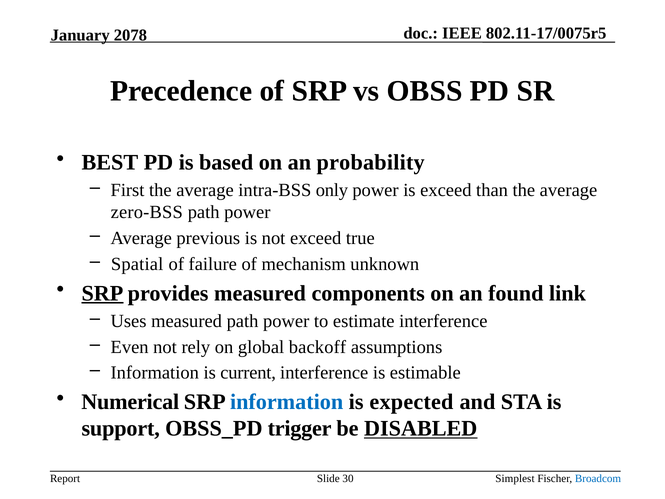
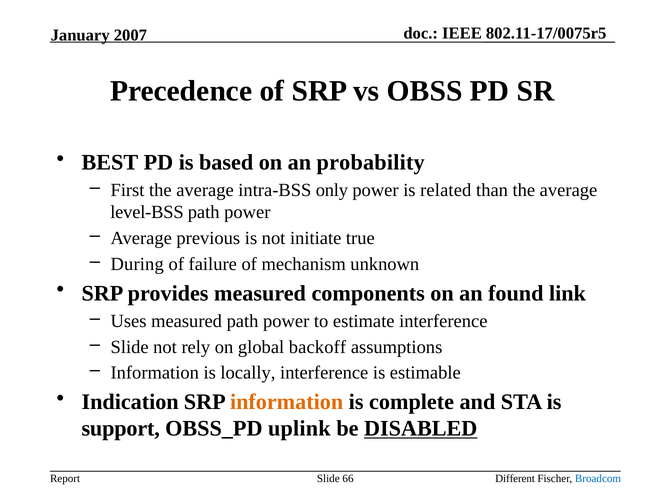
2078: 2078 -> 2007
is exceed: exceed -> related
zero-BSS: zero-BSS -> level-BSS
not exceed: exceed -> initiate
Spatial: Spatial -> During
SRP at (102, 293) underline: present -> none
Even at (130, 347): Even -> Slide
current: current -> locally
Numerical: Numerical -> Indication
information at (287, 402) colour: blue -> orange
expected: expected -> complete
trigger: trigger -> uplink
Simplest: Simplest -> Different
30: 30 -> 66
